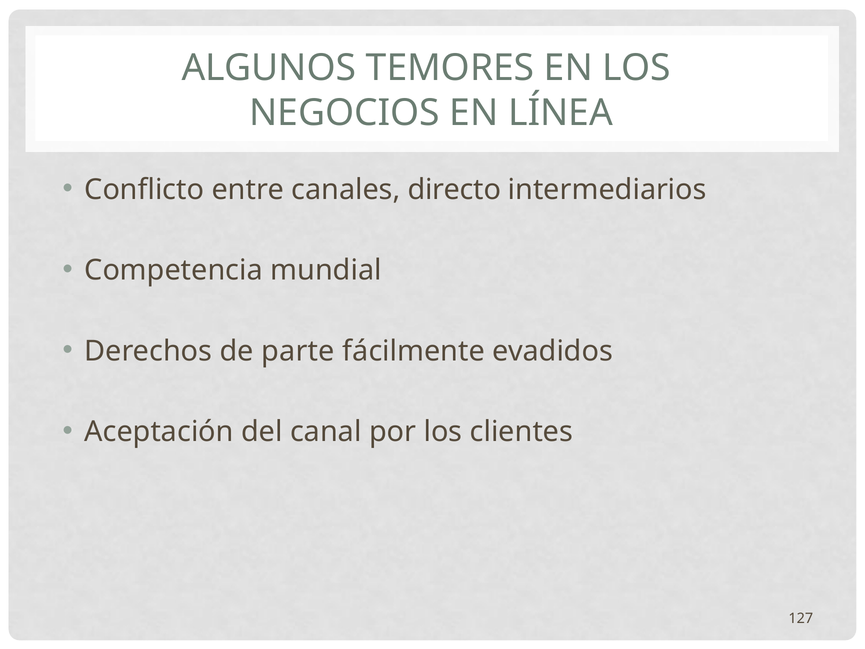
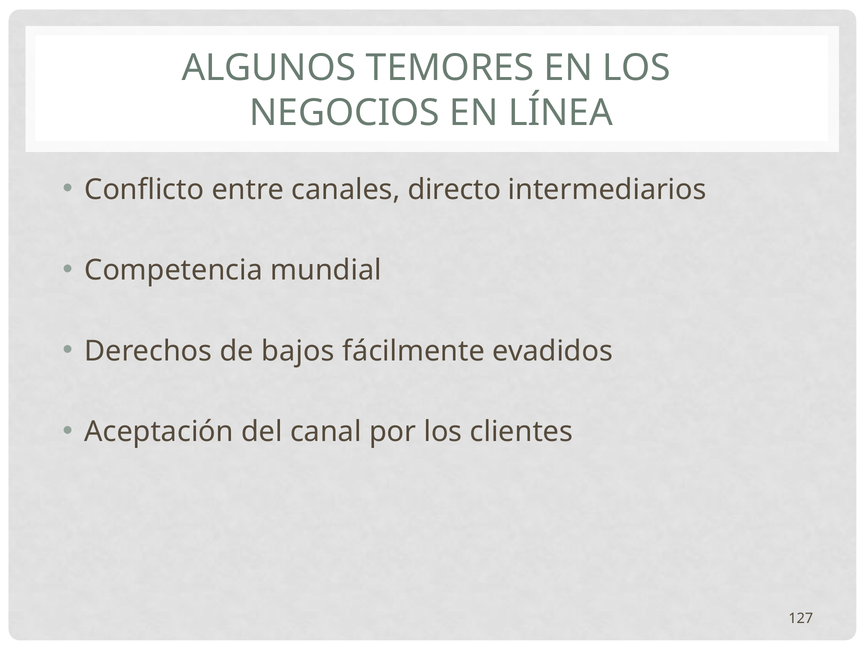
parte: parte -> bajos
